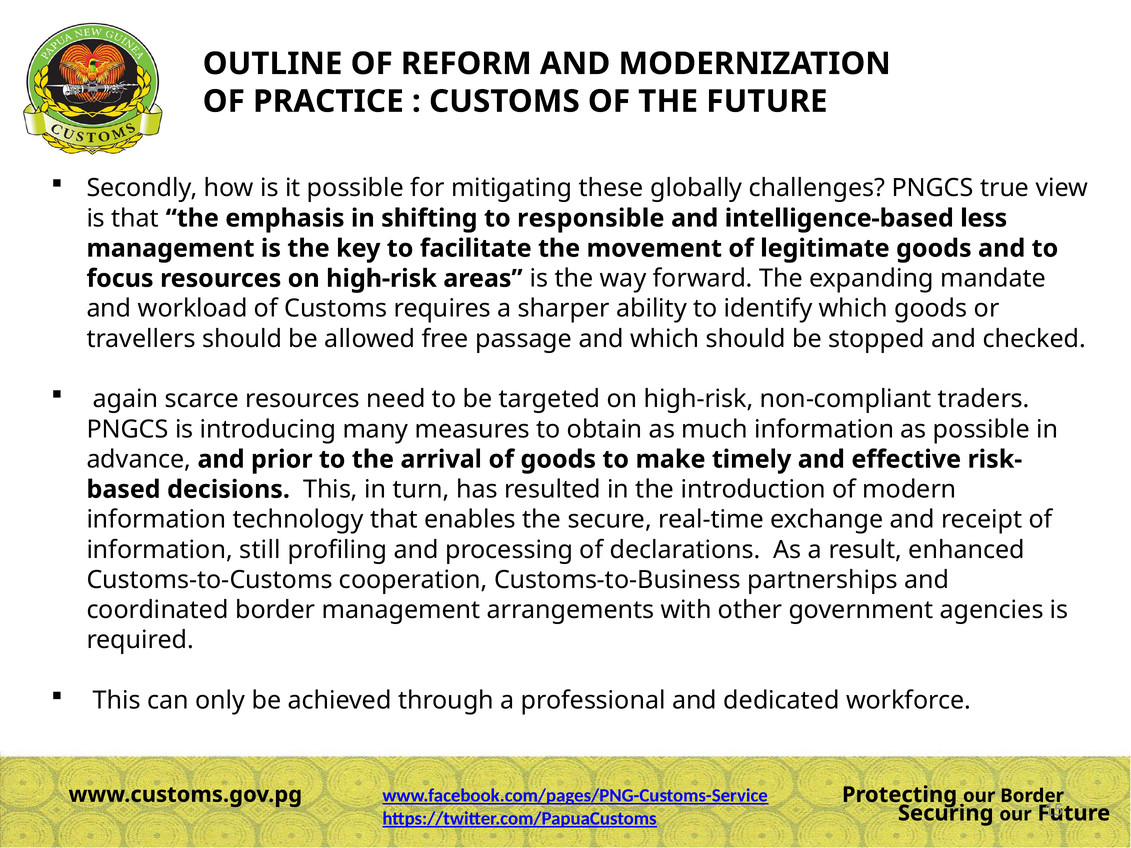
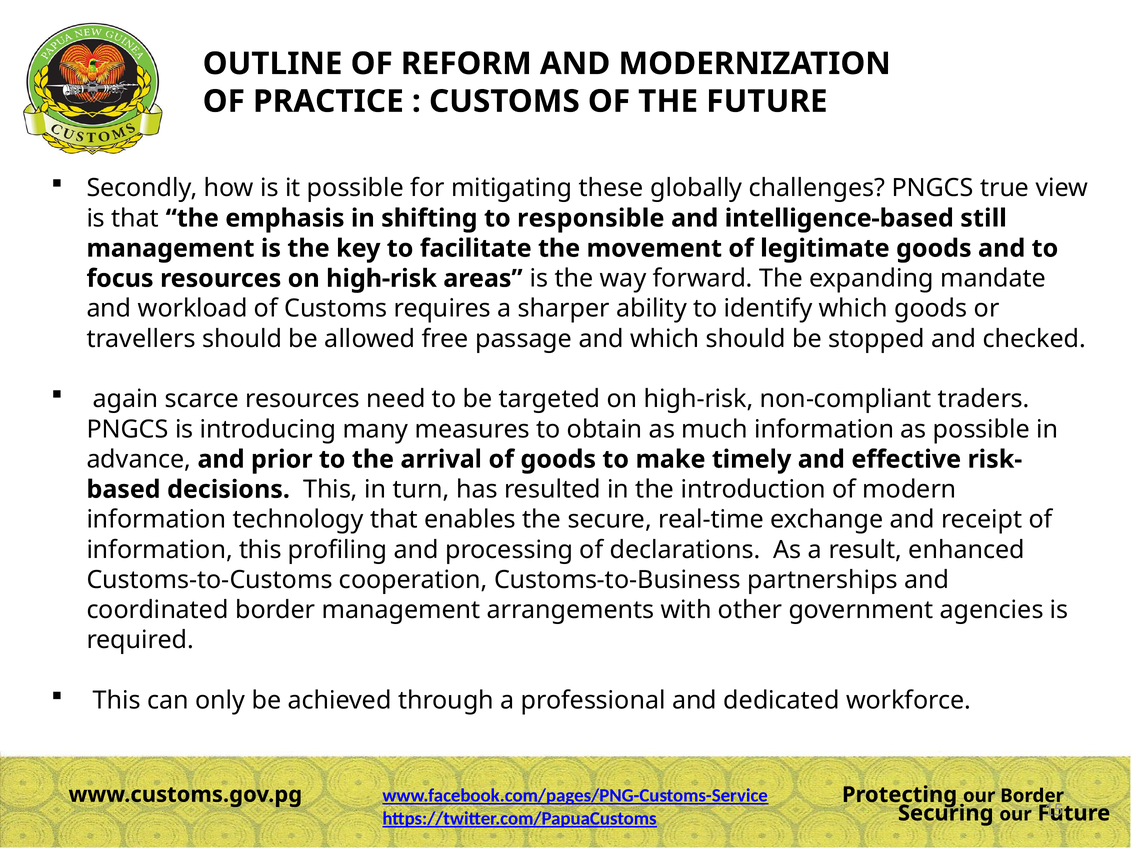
less: less -> still
information still: still -> this
